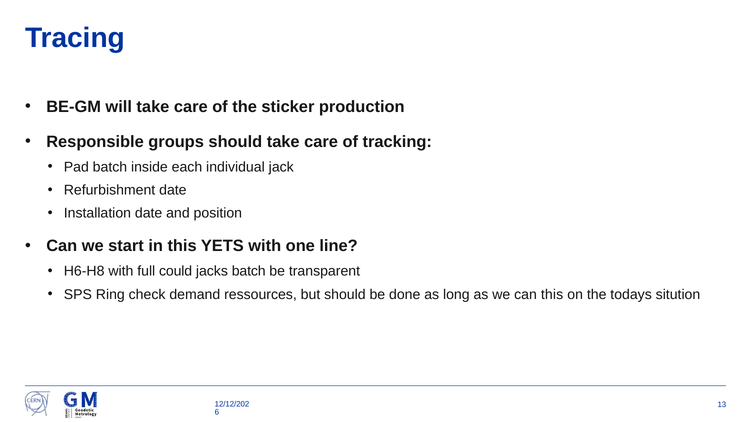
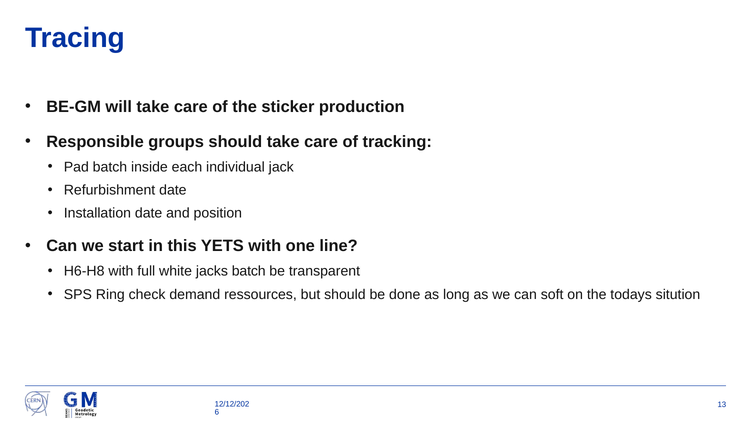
could: could -> white
can this: this -> soft
